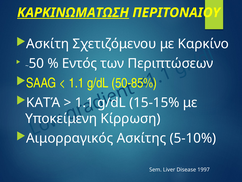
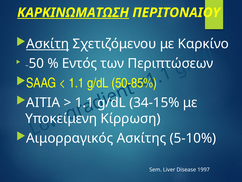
Ασκίτη underline: none -> present
ΚΑΤΆ: ΚΑΤΆ -> ΑΙΤΙΑ
15-15%: 15-15% -> 34-15%
